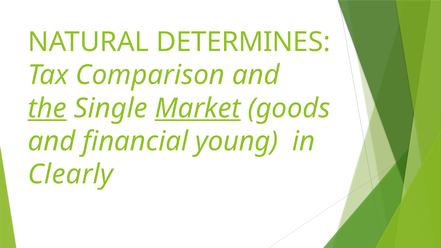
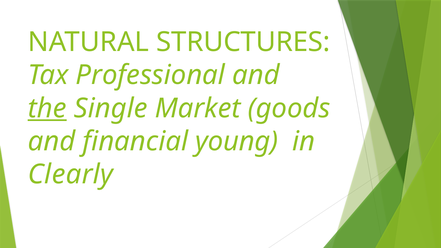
DETERMINES: DETERMINES -> STRUCTURES
Comparison: Comparison -> Professional
Market underline: present -> none
